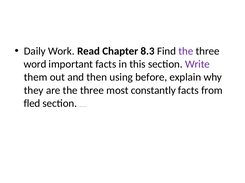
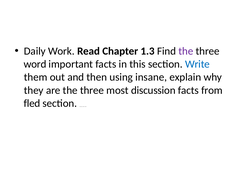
8.3: 8.3 -> 1.3
Write colour: purple -> blue
before: before -> insane
constantly: constantly -> discussion
